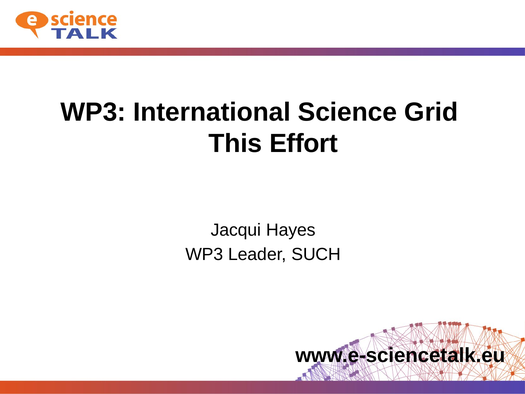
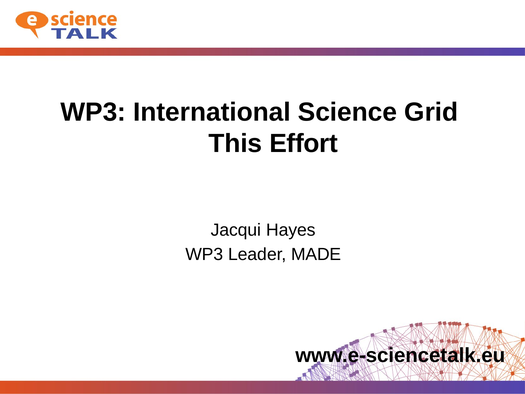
SUCH: SUCH -> MADE
